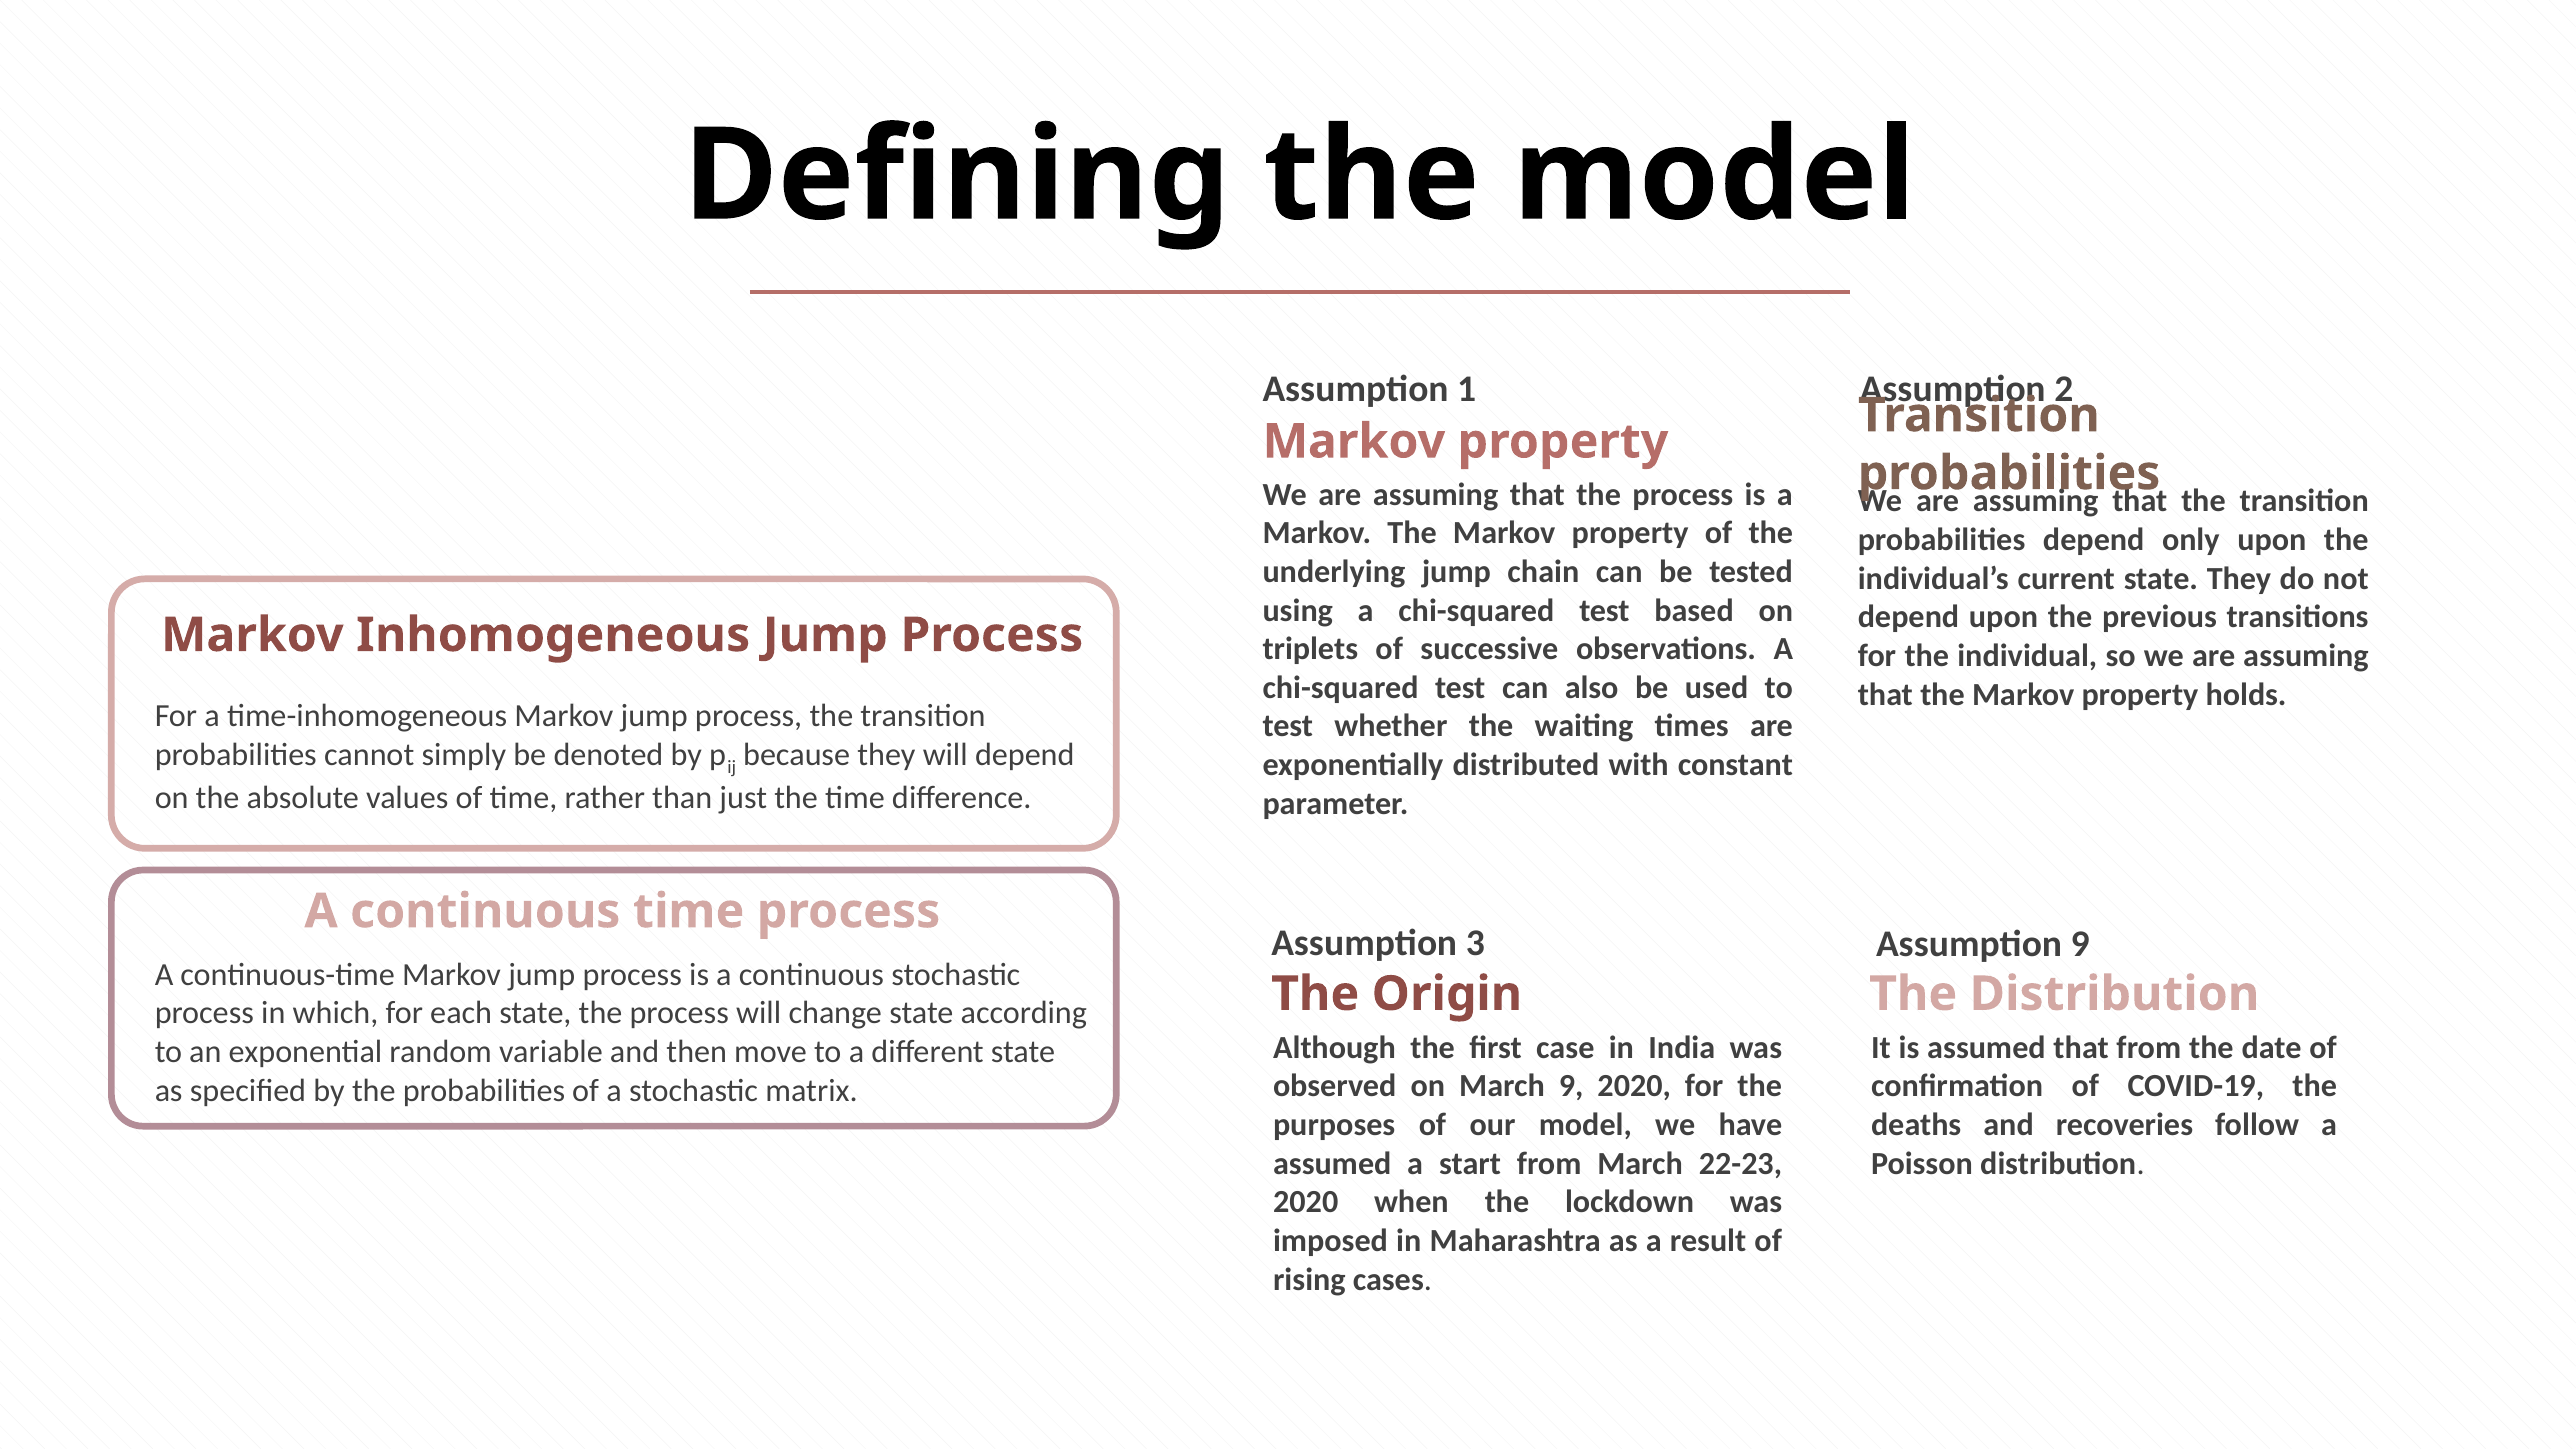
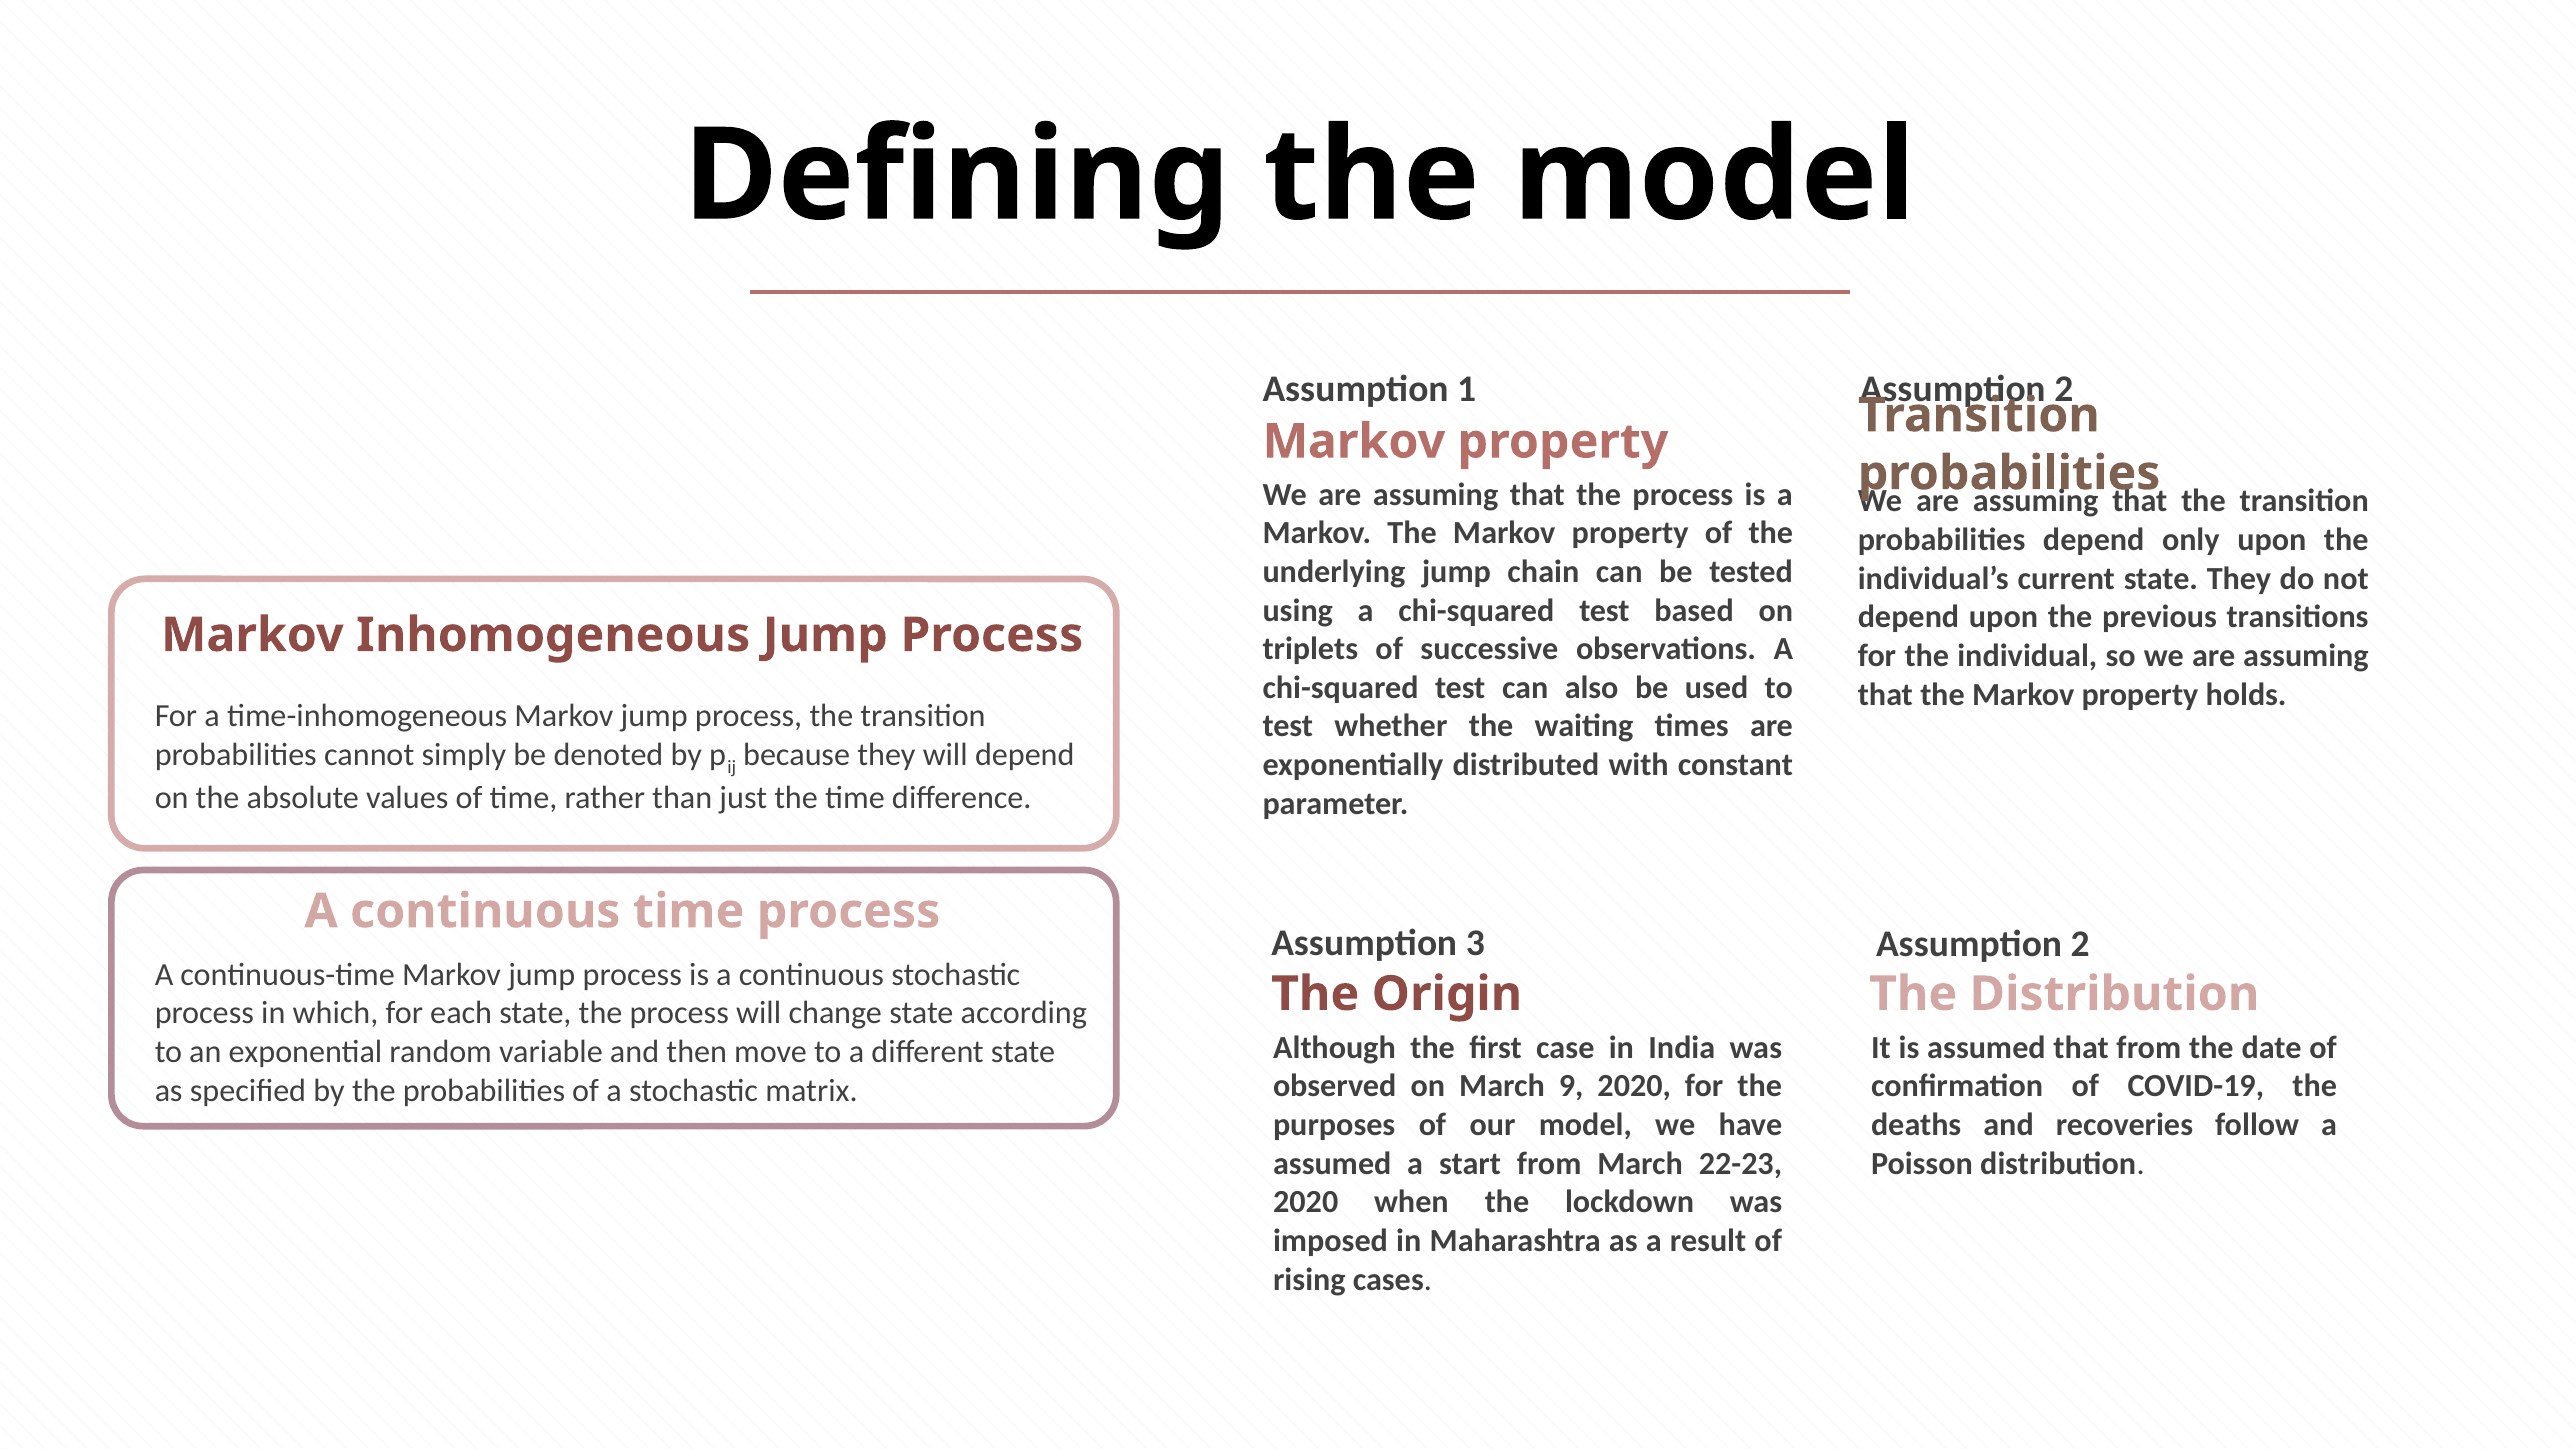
9 at (2080, 944): 9 -> 2
